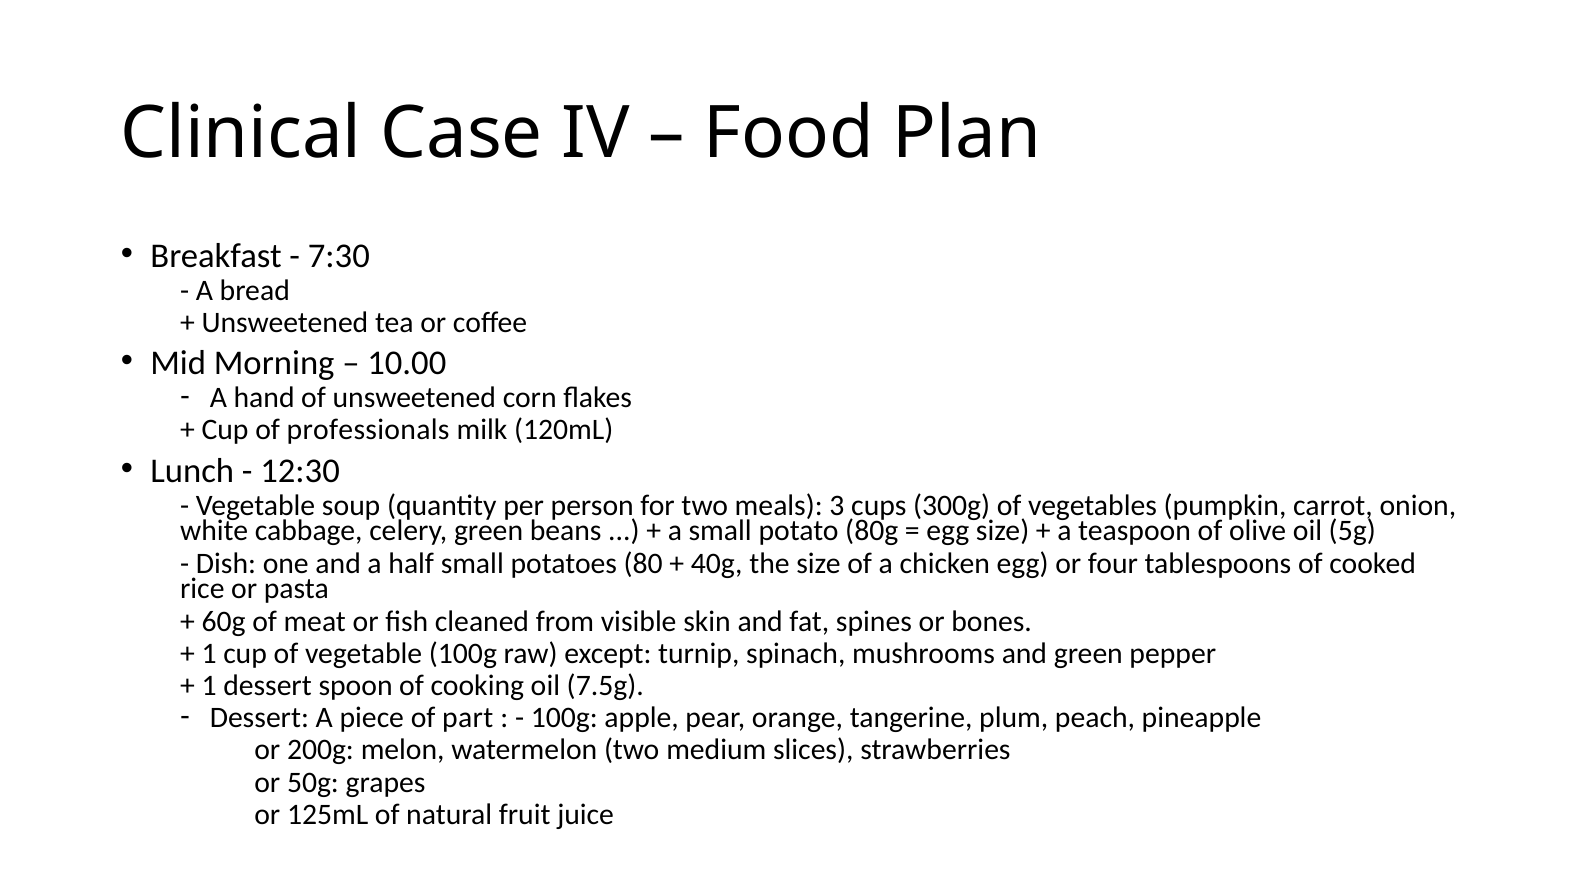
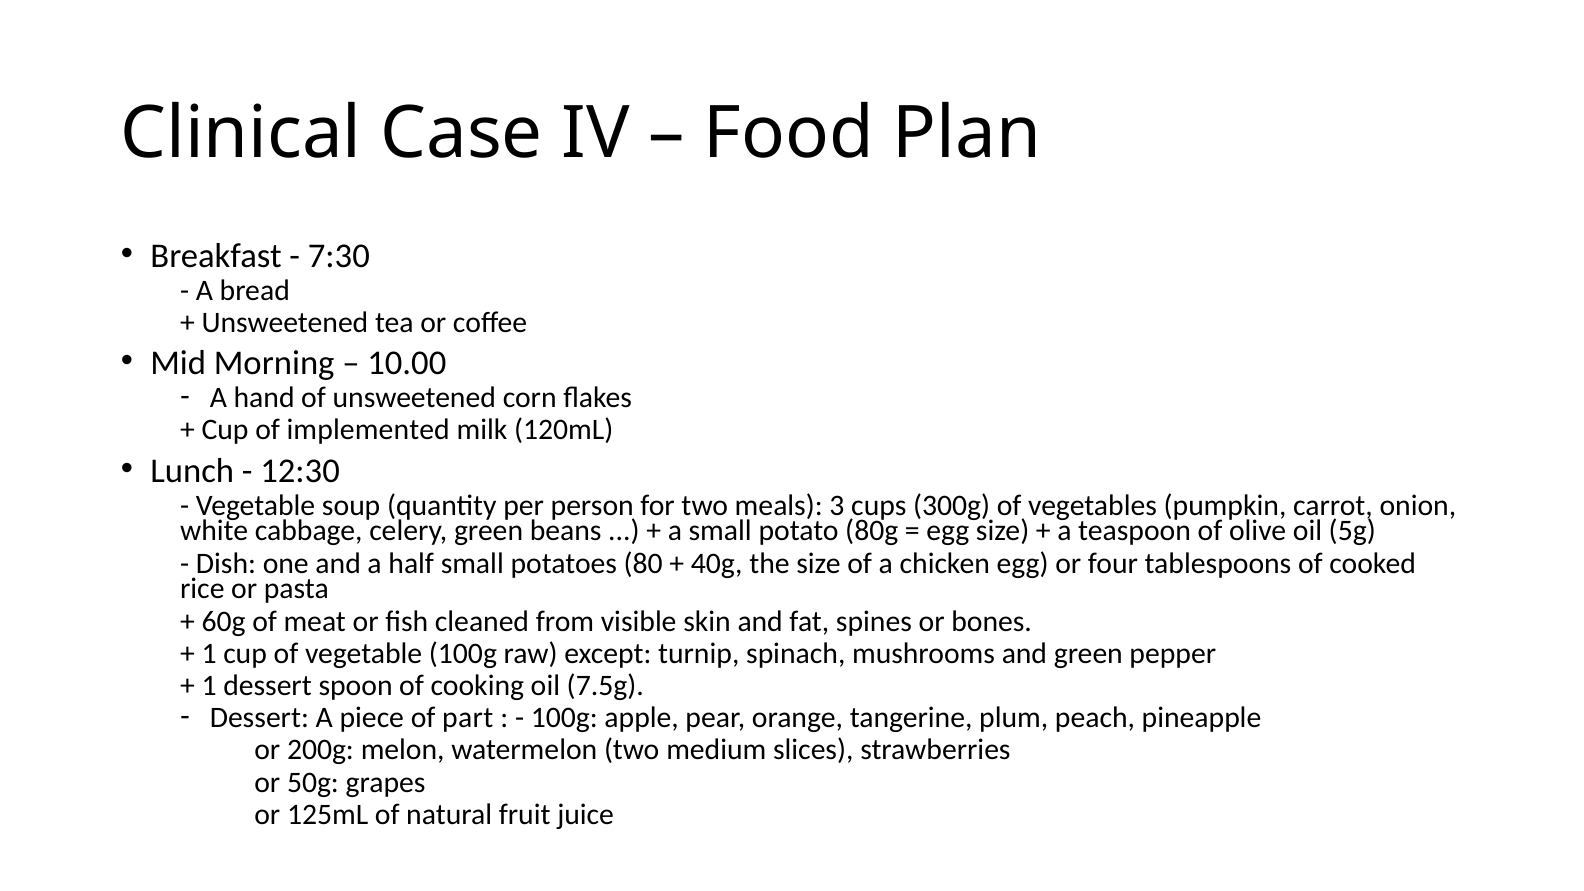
professionals: professionals -> implemented
